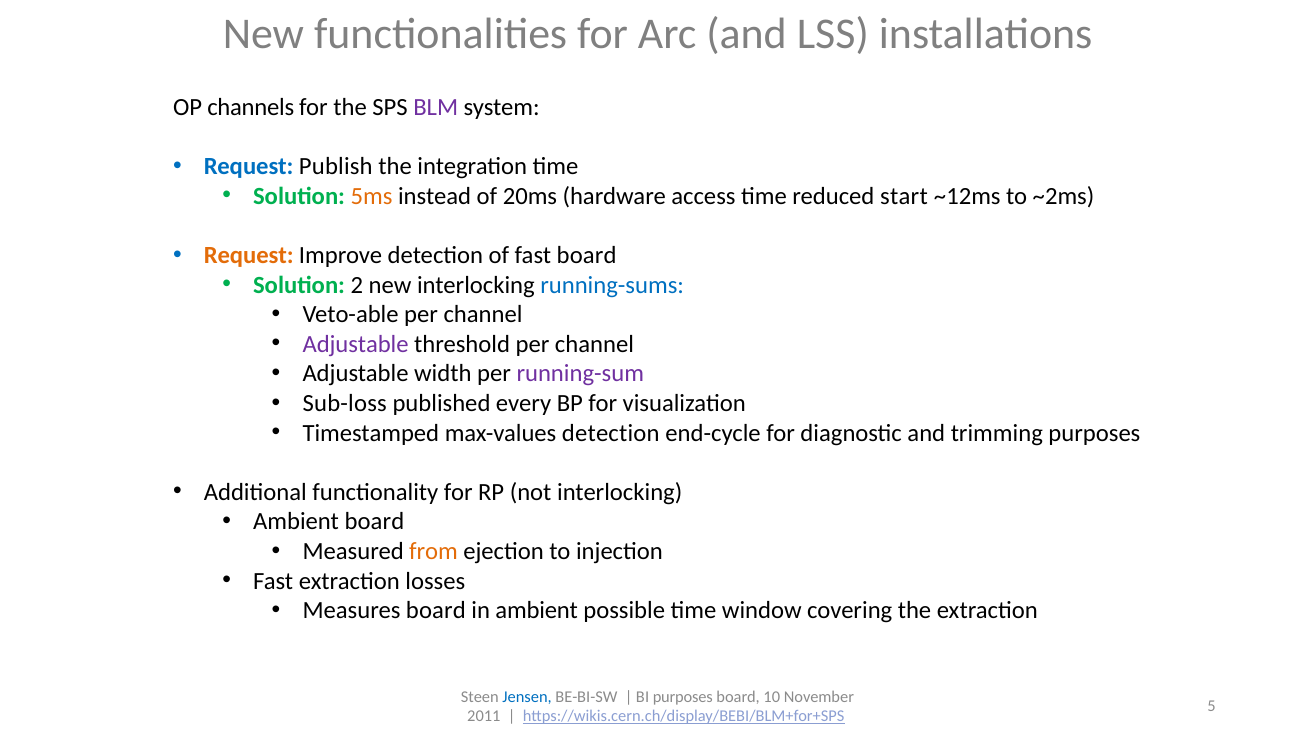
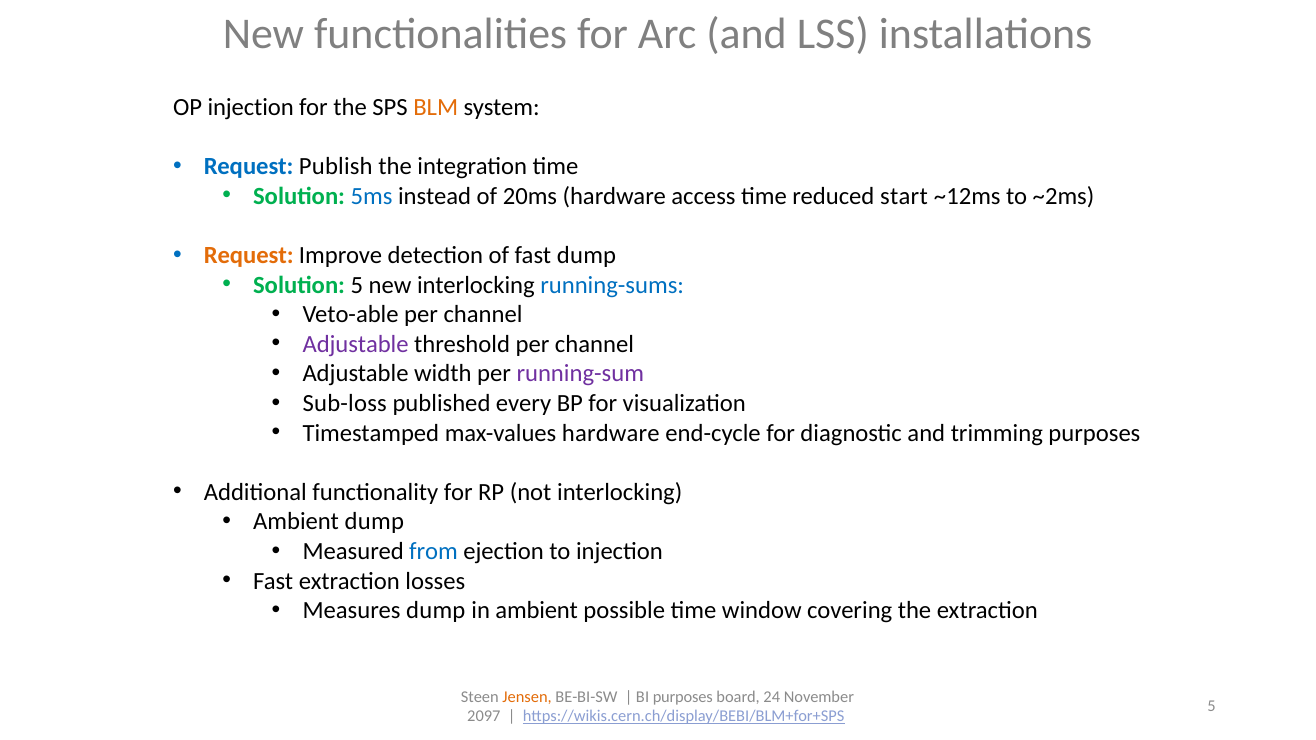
OP channels: channels -> injection
BLM colour: purple -> orange
5ms colour: orange -> blue
fast board: board -> dump
Solution 2: 2 -> 5
max-values detection: detection -> hardware
Ambient board: board -> dump
from colour: orange -> blue
Measures board: board -> dump
Jensen colour: blue -> orange
10: 10 -> 24
2011: 2011 -> 2097
